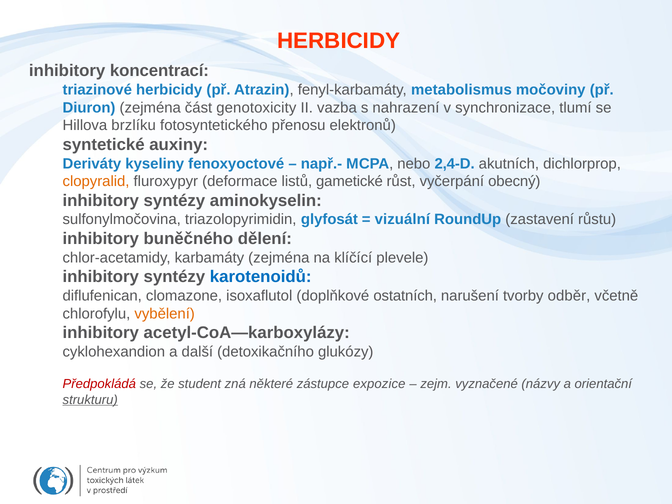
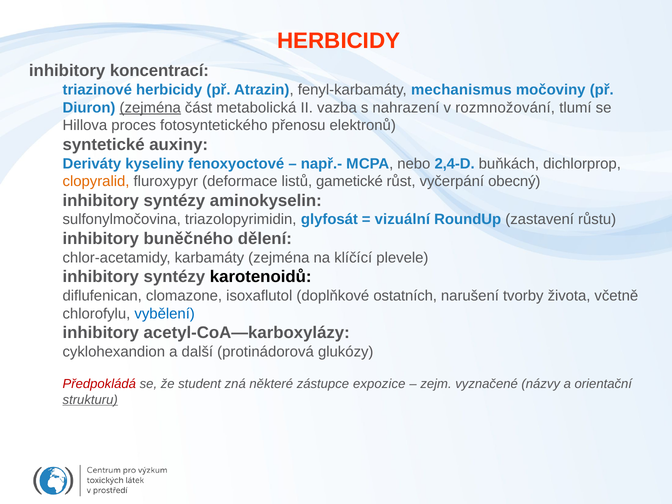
metabolismus: metabolismus -> mechanismus
zejména at (150, 108) underline: none -> present
genotoxicity: genotoxicity -> metabolická
synchronizace: synchronizace -> rozmnožování
brzlíku: brzlíku -> proces
akutních: akutních -> buňkách
karotenoidů colour: blue -> black
odběr: odběr -> života
vybělení colour: orange -> blue
detoxikačního: detoxikačního -> protinádorová
